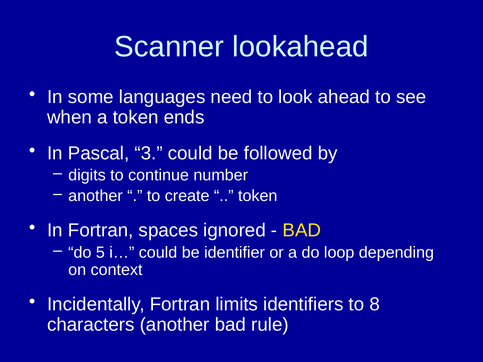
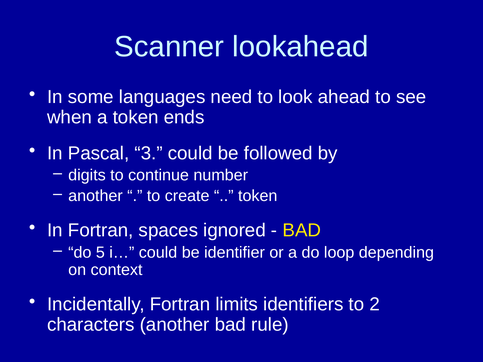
8: 8 -> 2
